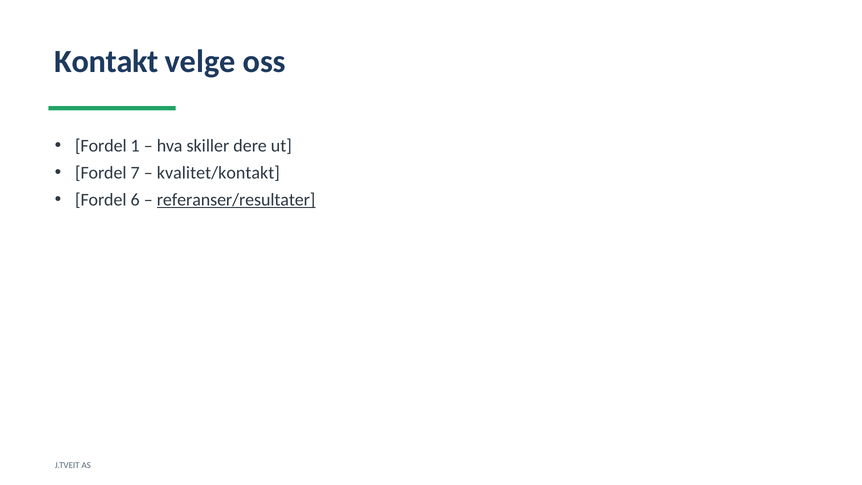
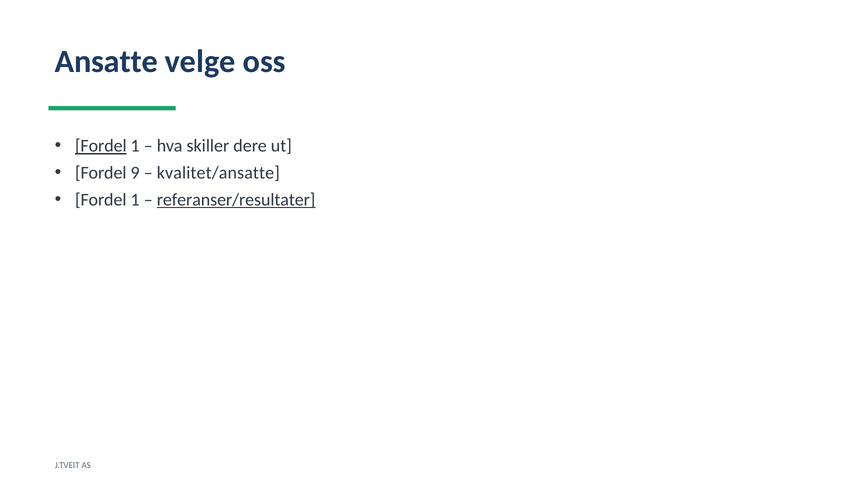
Kontakt: Kontakt -> Ansatte
Fordel at (101, 146) underline: none -> present
7: 7 -> 9
kvalitet/kontakt: kvalitet/kontakt -> kvalitet/ansatte
6 at (135, 200): 6 -> 1
